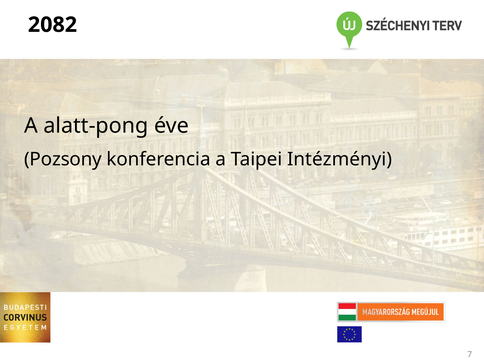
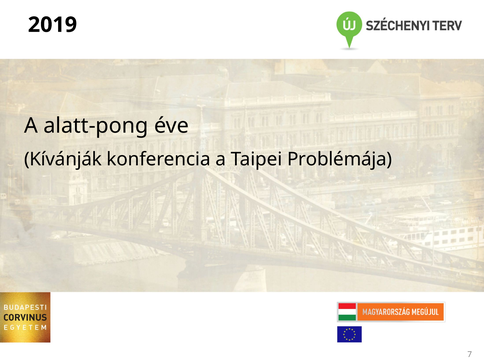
2082: 2082 -> 2019
Pozsony: Pozsony -> Kívánják
Intézményi: Intézményi -> Problémája
